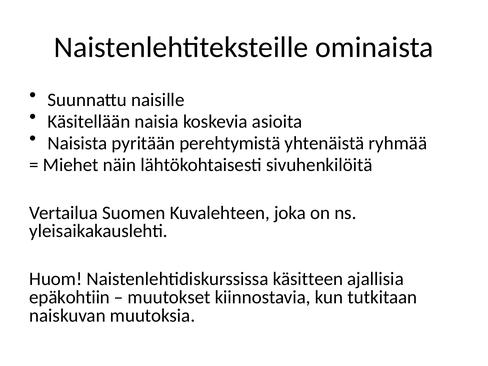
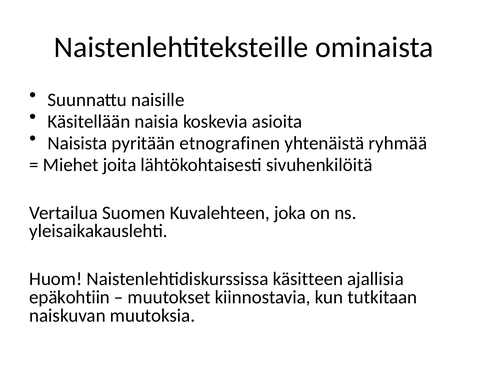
perehtymistä: perehtymistä -> etnografinen
näin: näin -> joita
